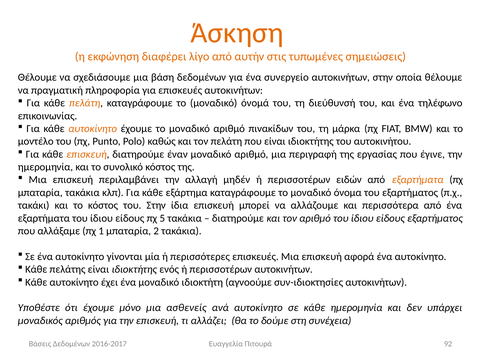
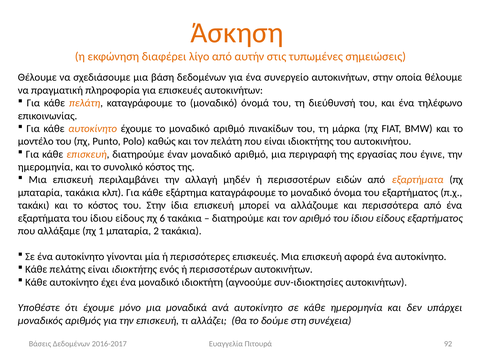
5: 5 -> 6
ασθενείς: ασθενείς -> μοναδικά
